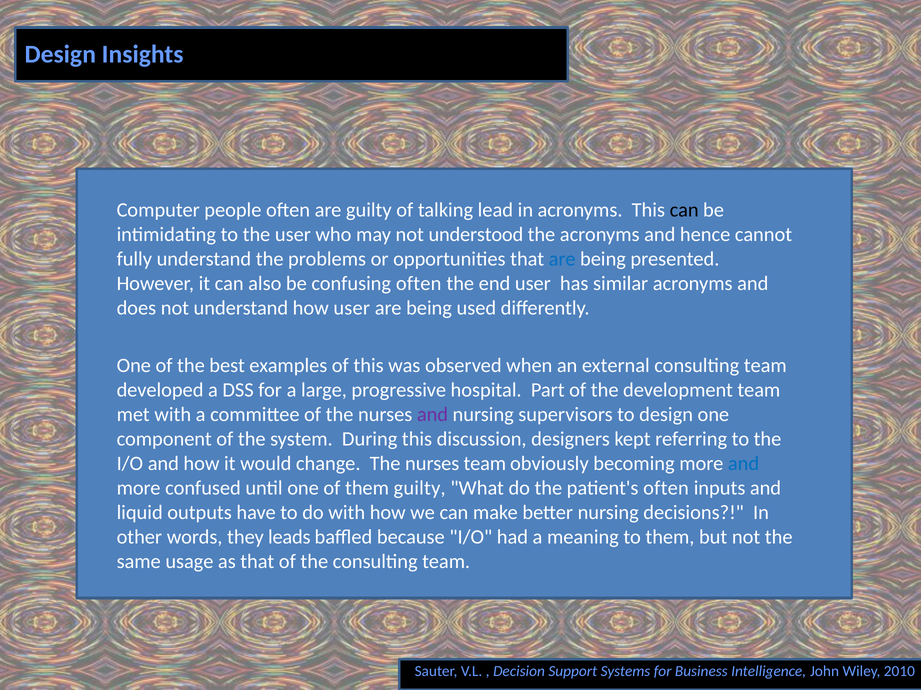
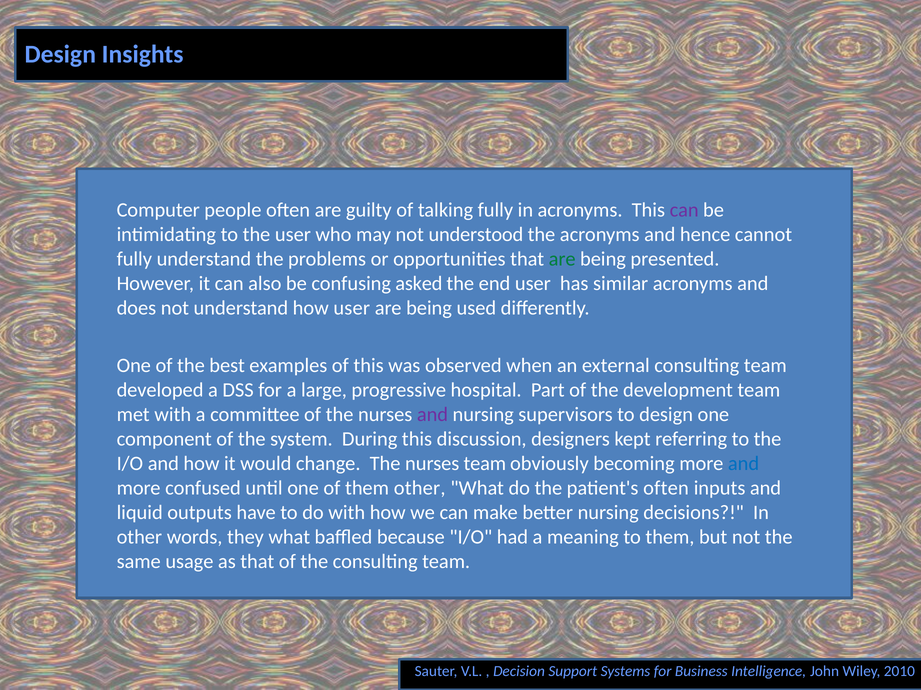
talking lead: lead -> fully
can at (684, 210) colour: black -> purple
are at (562, 259) colour: blue -> green
confusing often: often -> asked
them guilty: guilty -> other
they leads: leads -> what
